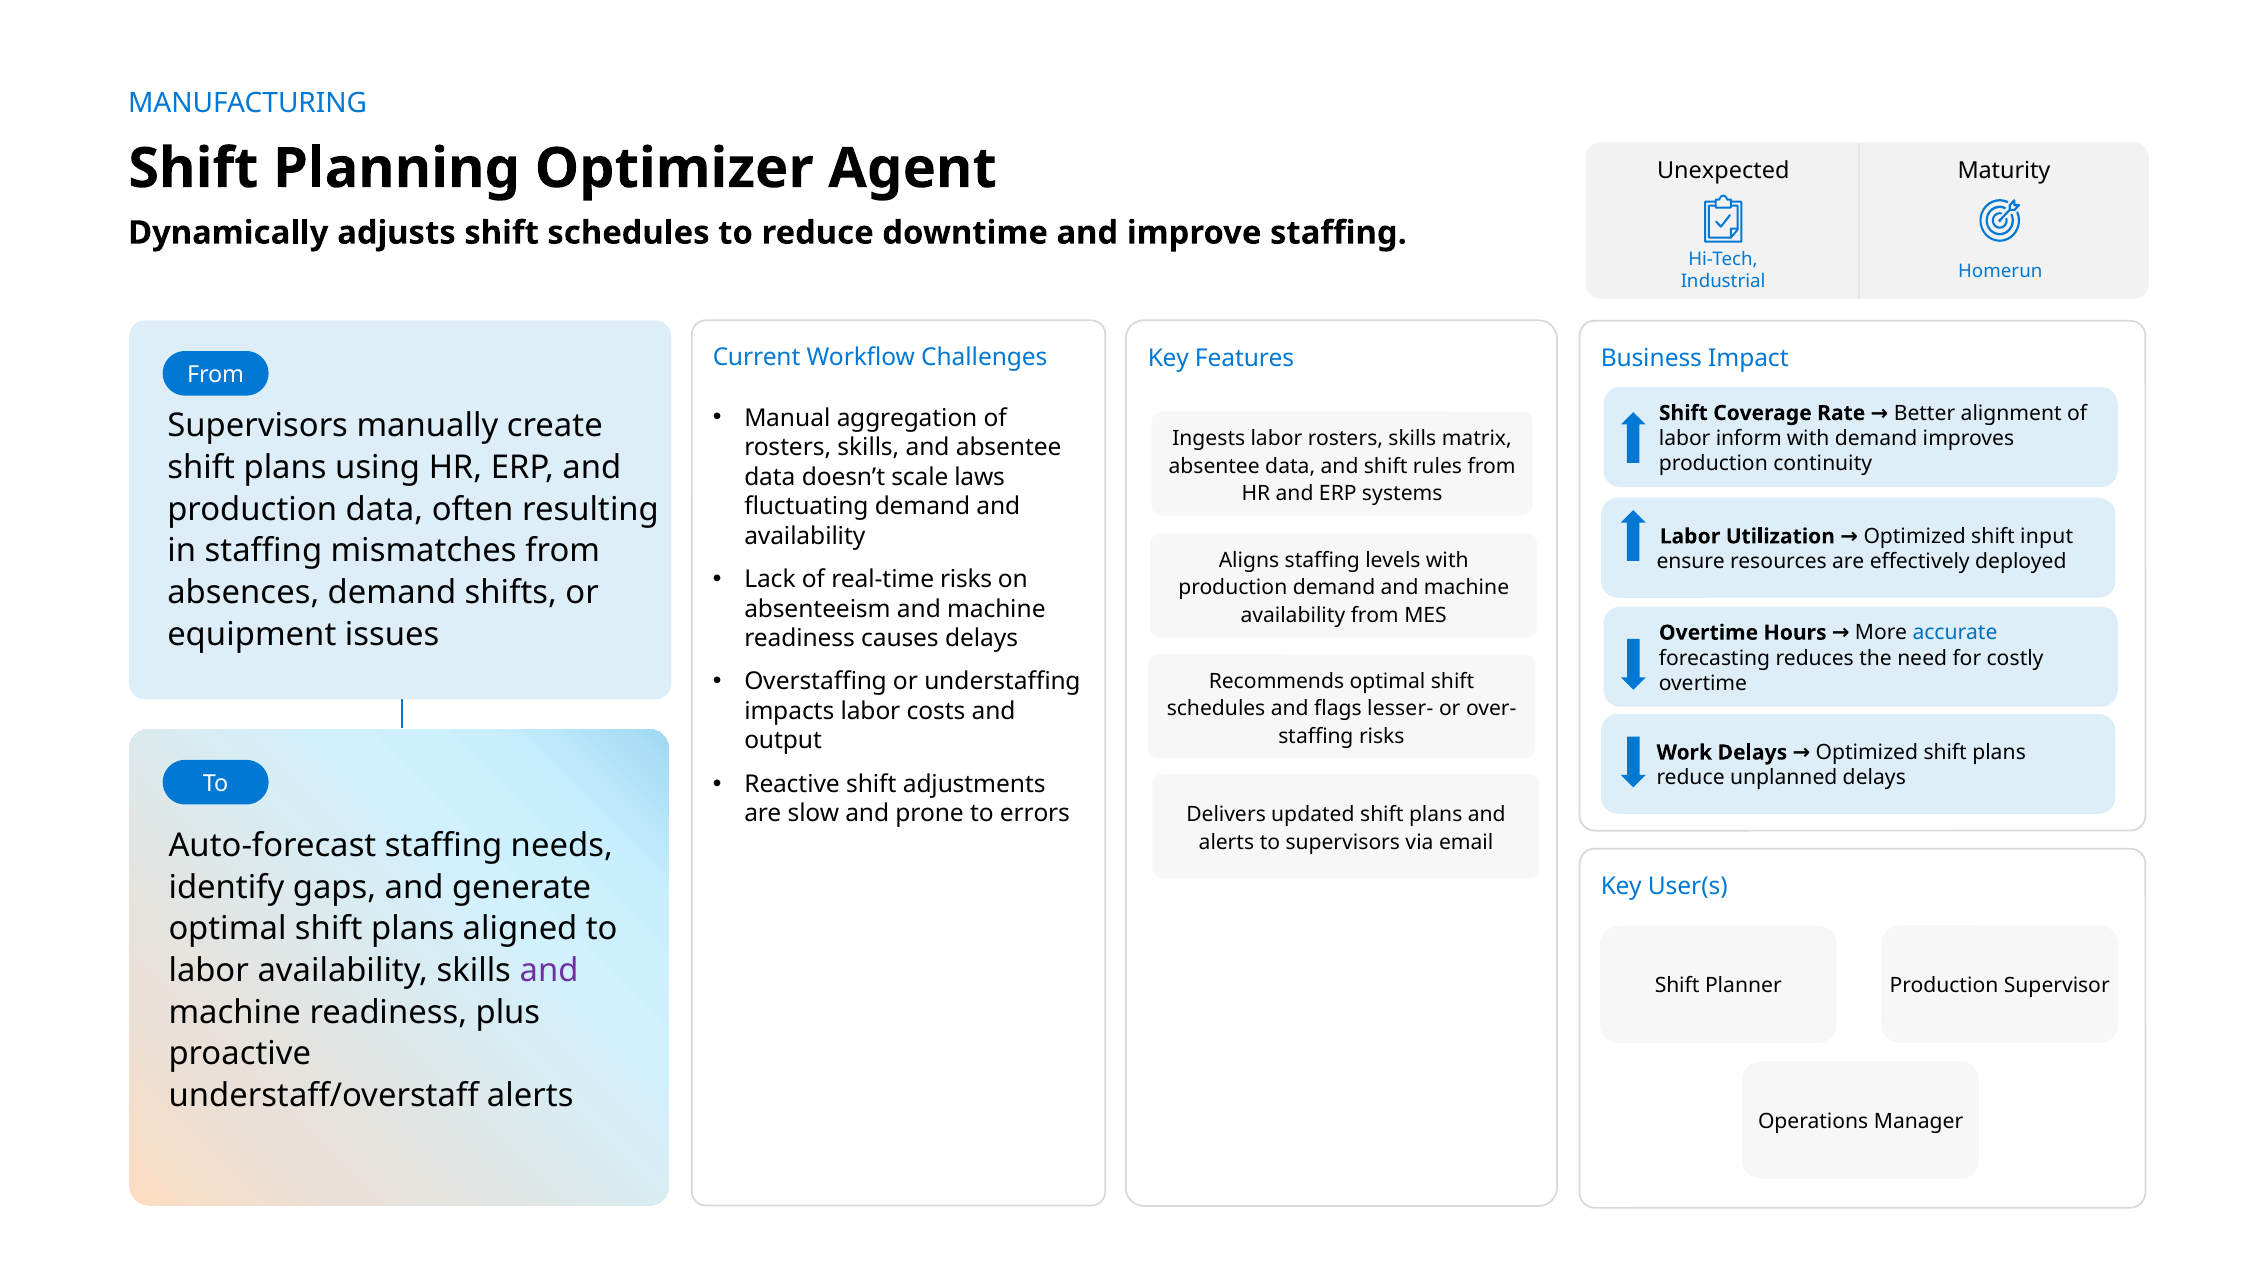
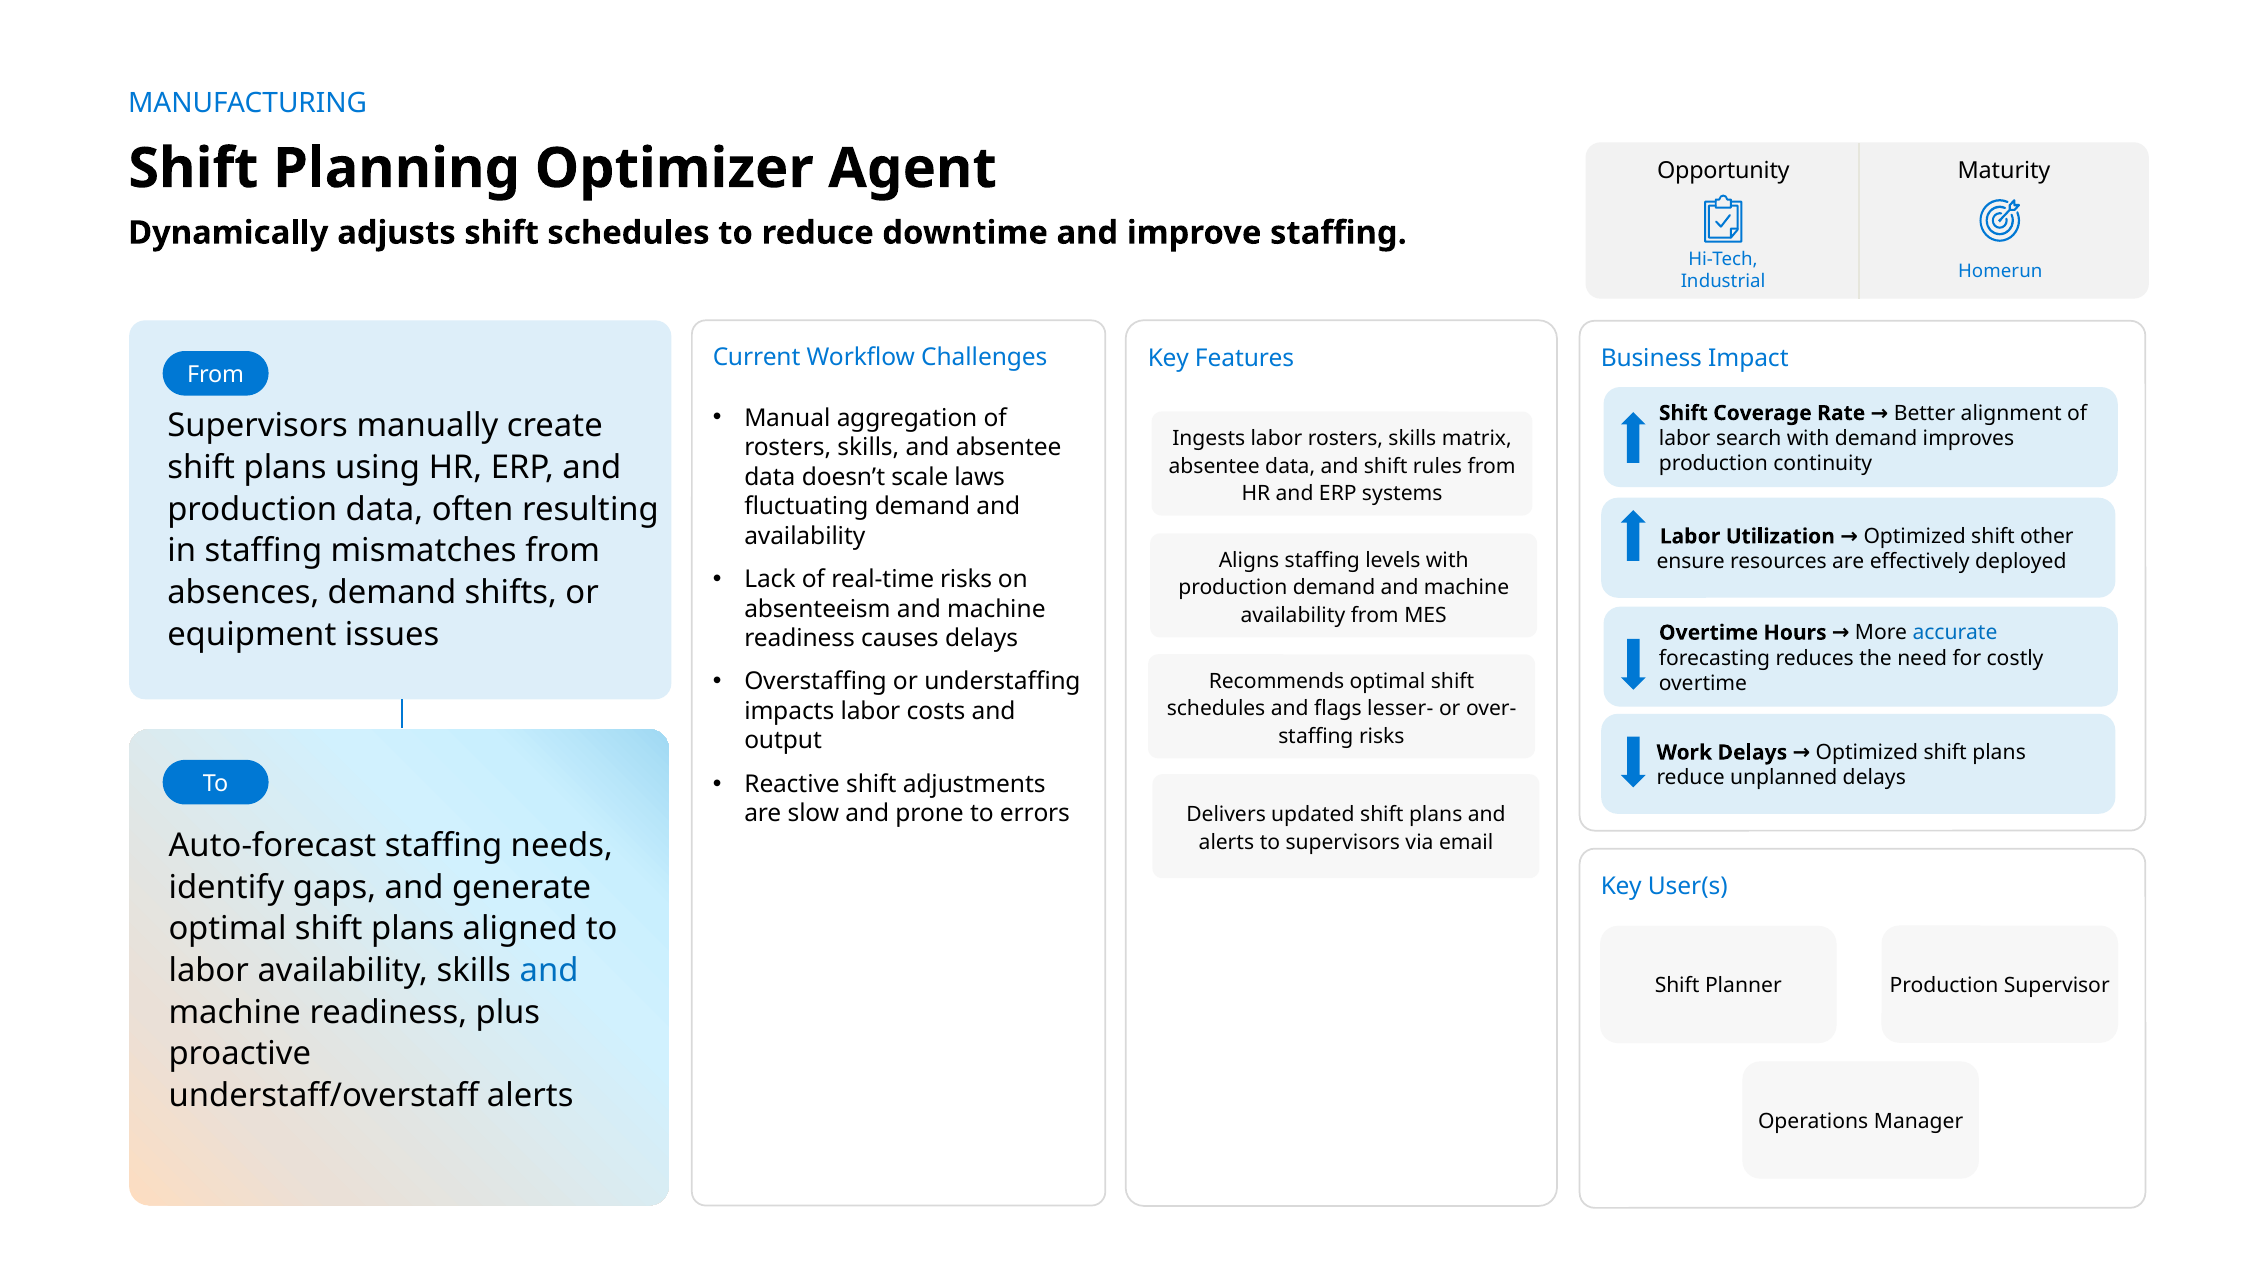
Unexpected: Unexpected -> Opportunity
inform: inform -> search
input: input -> other
and at (549, 971) colour: purple -> blue
